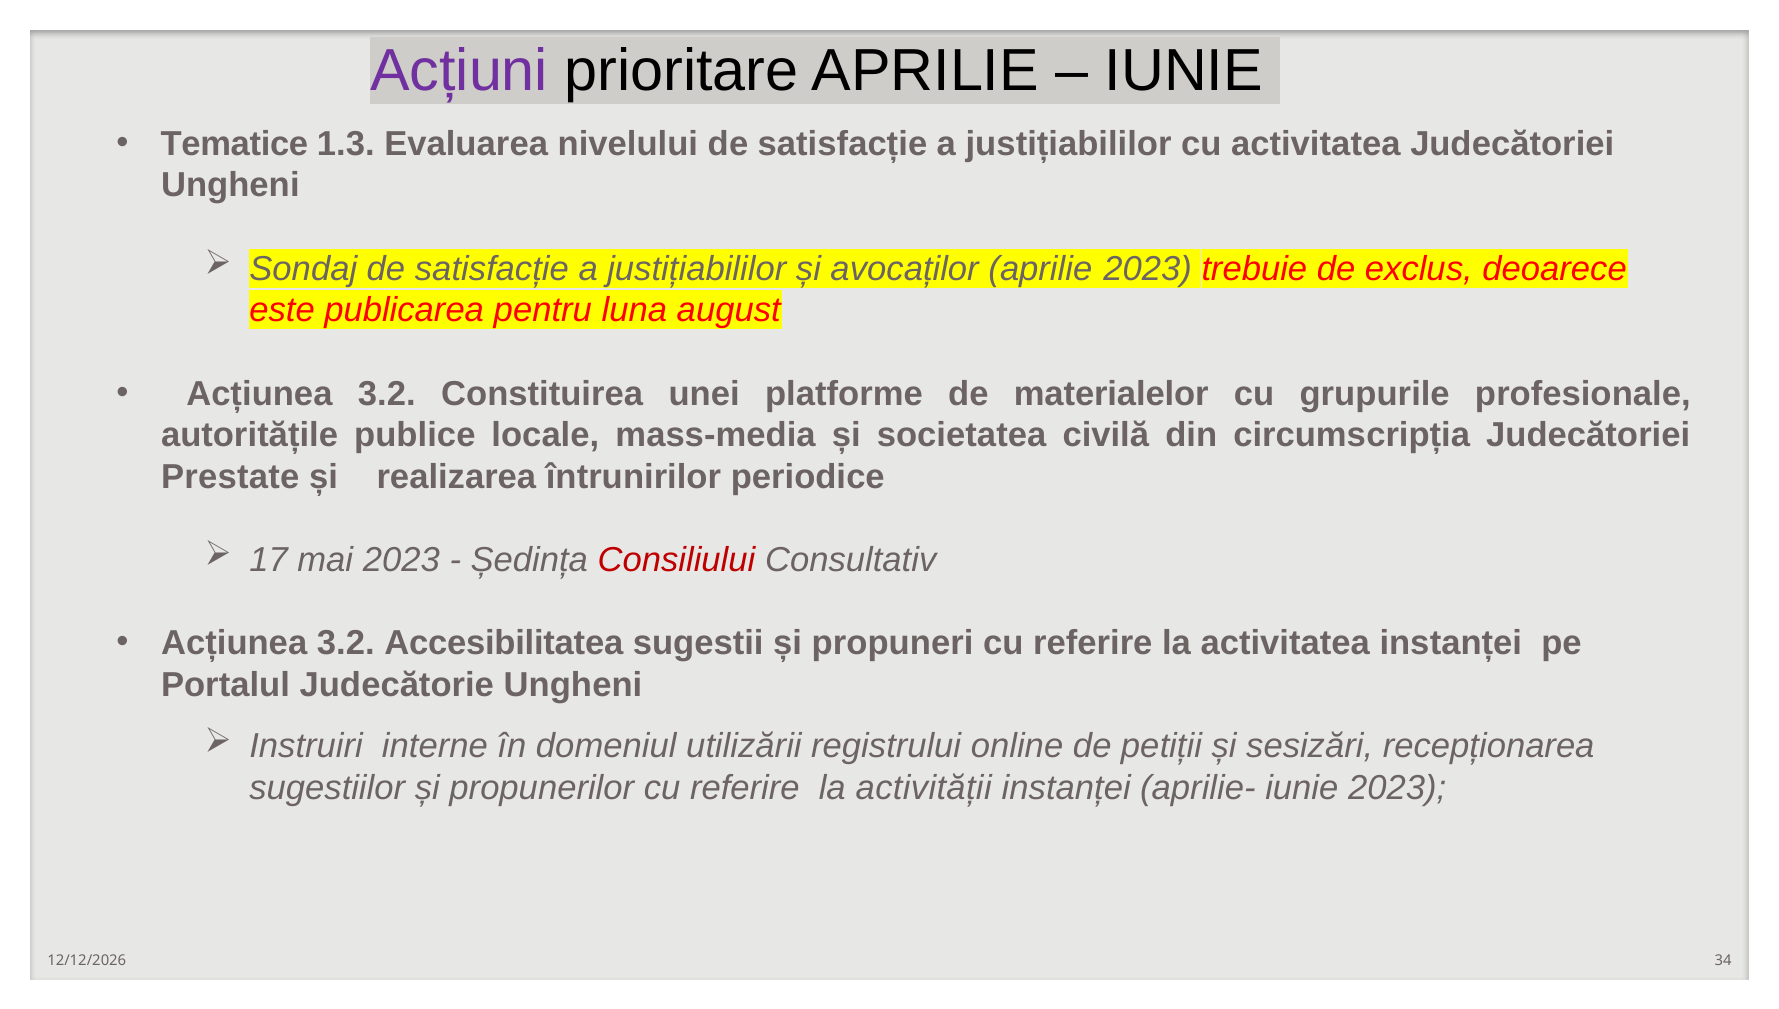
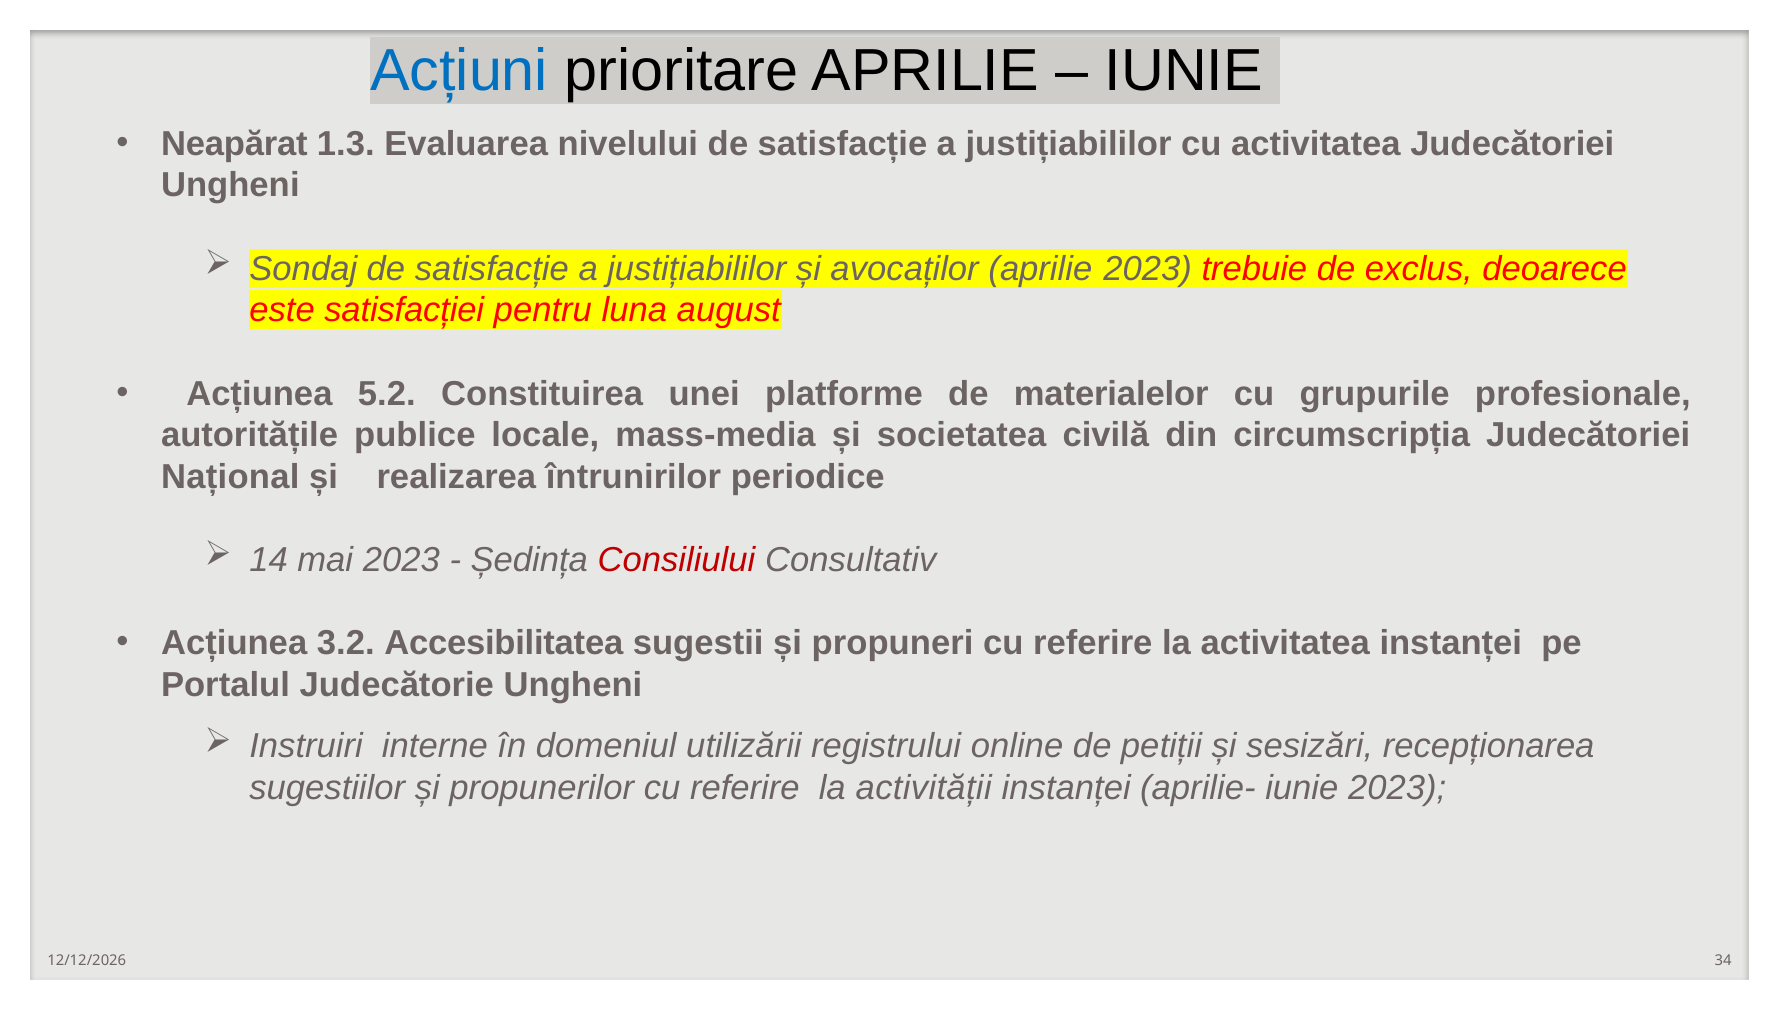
Acțiuni colour: purple -> blue
Tematice: Tematice -> Neapărat
publicarea: publicarea -> satisfacției
3.2 at (387, 393): 3.2 -> 5.2
Prestate: Prestate -> Național
17: 17 -> 14
